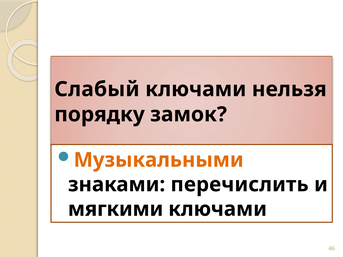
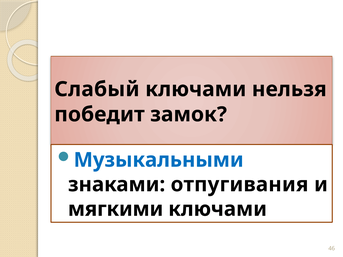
порядку: порядку -> победит
Музыкальными colour: orange -> blue
перечислить: перечислить -> отпугивания
